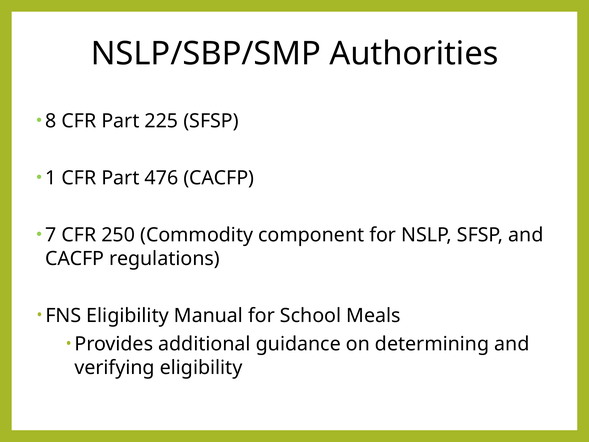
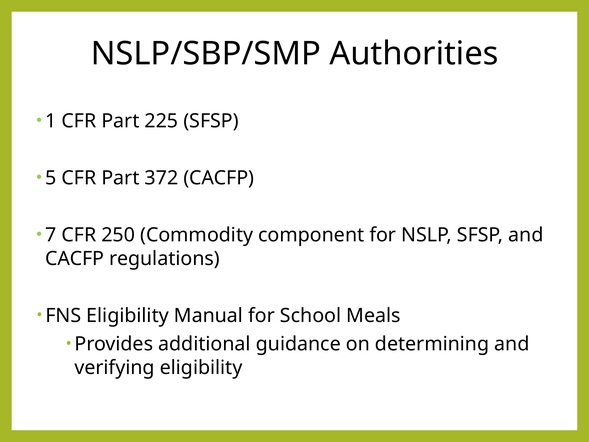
8: 8 -> 1
1: 1 -> 5
476: 476 -> 372
